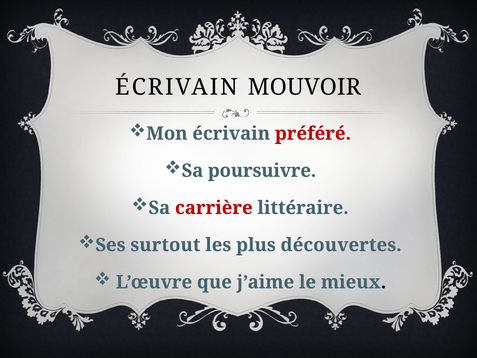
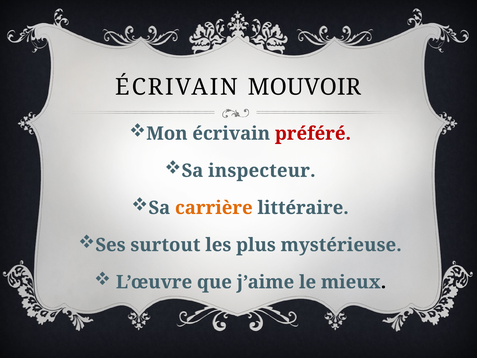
poursuivre: poursuivre -> inspecteur
carrière colour: red -> orange
découvertes: découvertes -> mystérieuse
